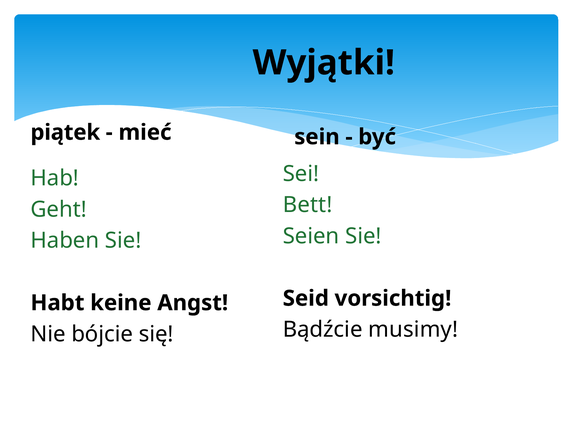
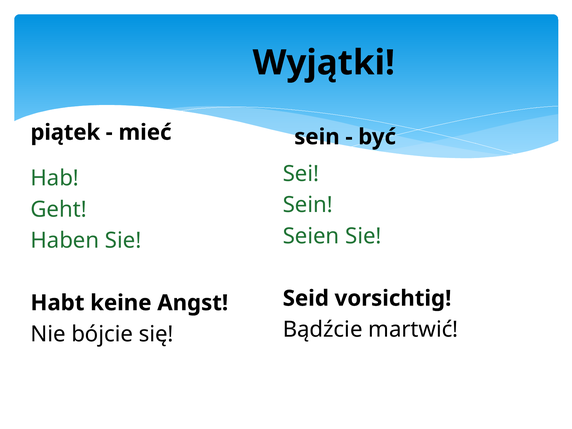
Bett at (308, 205): Bett -> Sein
musimy: musimy -> martwić
